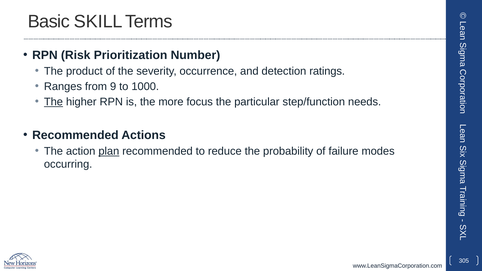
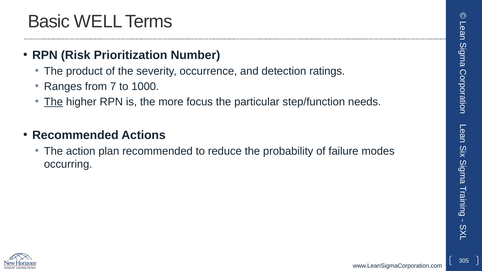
SKILL: SKILL -> WELL
9: 9 -> 7
plan underline: present -> none
